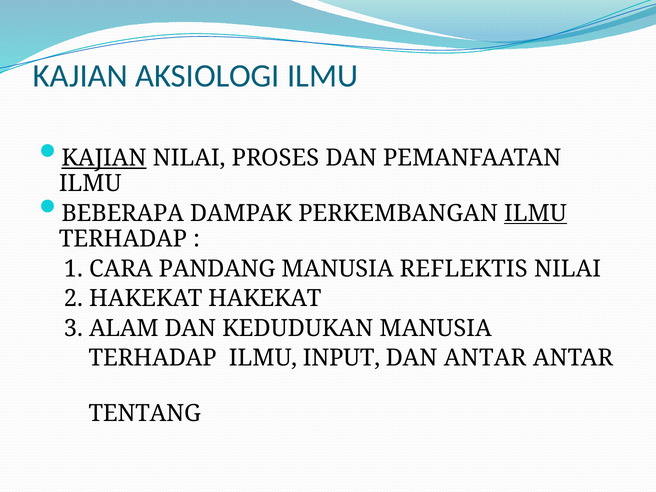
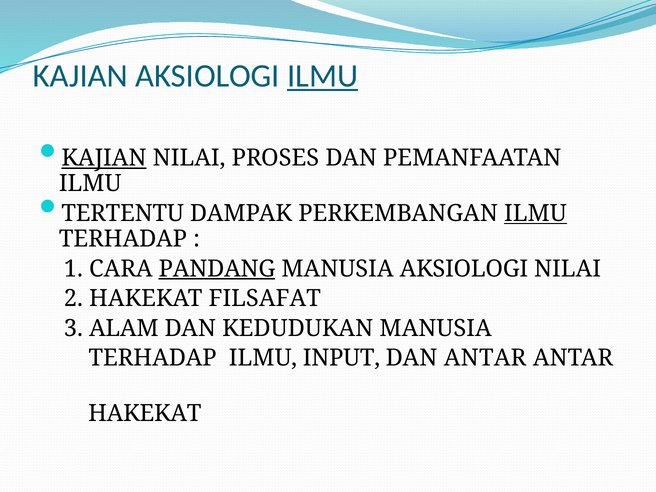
ILMU at (323, 76) underline: none -> present
BEBERAPA: BEBERAPA -> TERTENTU
PANDANG underline: none -> present
MANUSIA REFLEKTIS: REFLEKTIS -> AKSIOLOGI
HAKEKAT HAKEKAT: HAKEKAT -> FILSAFAT
TENTANG at (145, 413): TENTANG -> HAKEKAT
